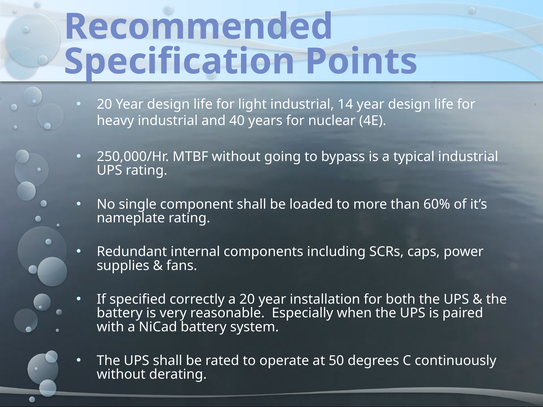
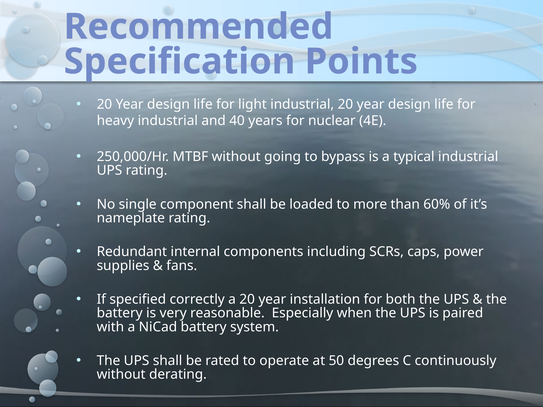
industrial 14: 14 -> 20
